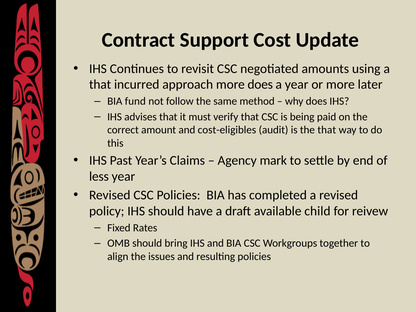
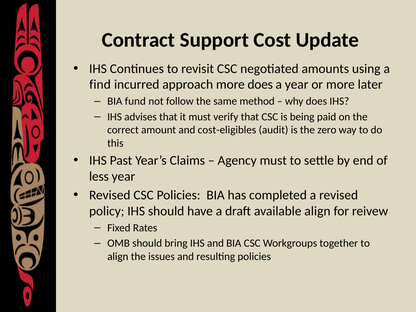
that at (100, 85): that -> find
the that: that -> zero
Agency mark: mark -> must
available child: child -> align
